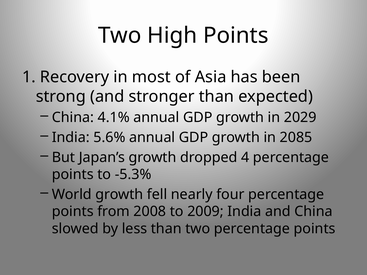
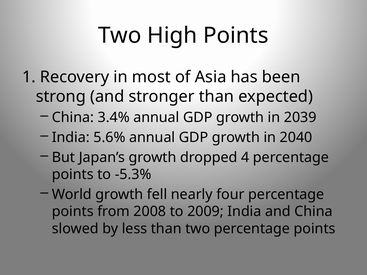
4.1%: 4.1% -> 3.4%
2029: 2029 -> 2039
2085: 2085 -> 2040
